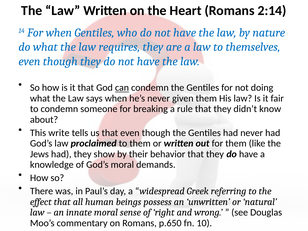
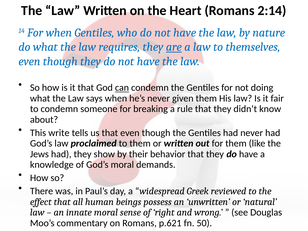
are underline: none -> present
referring: referring -> reviewed
p.650: p.650 -> p.621
10: 10 -> 50
